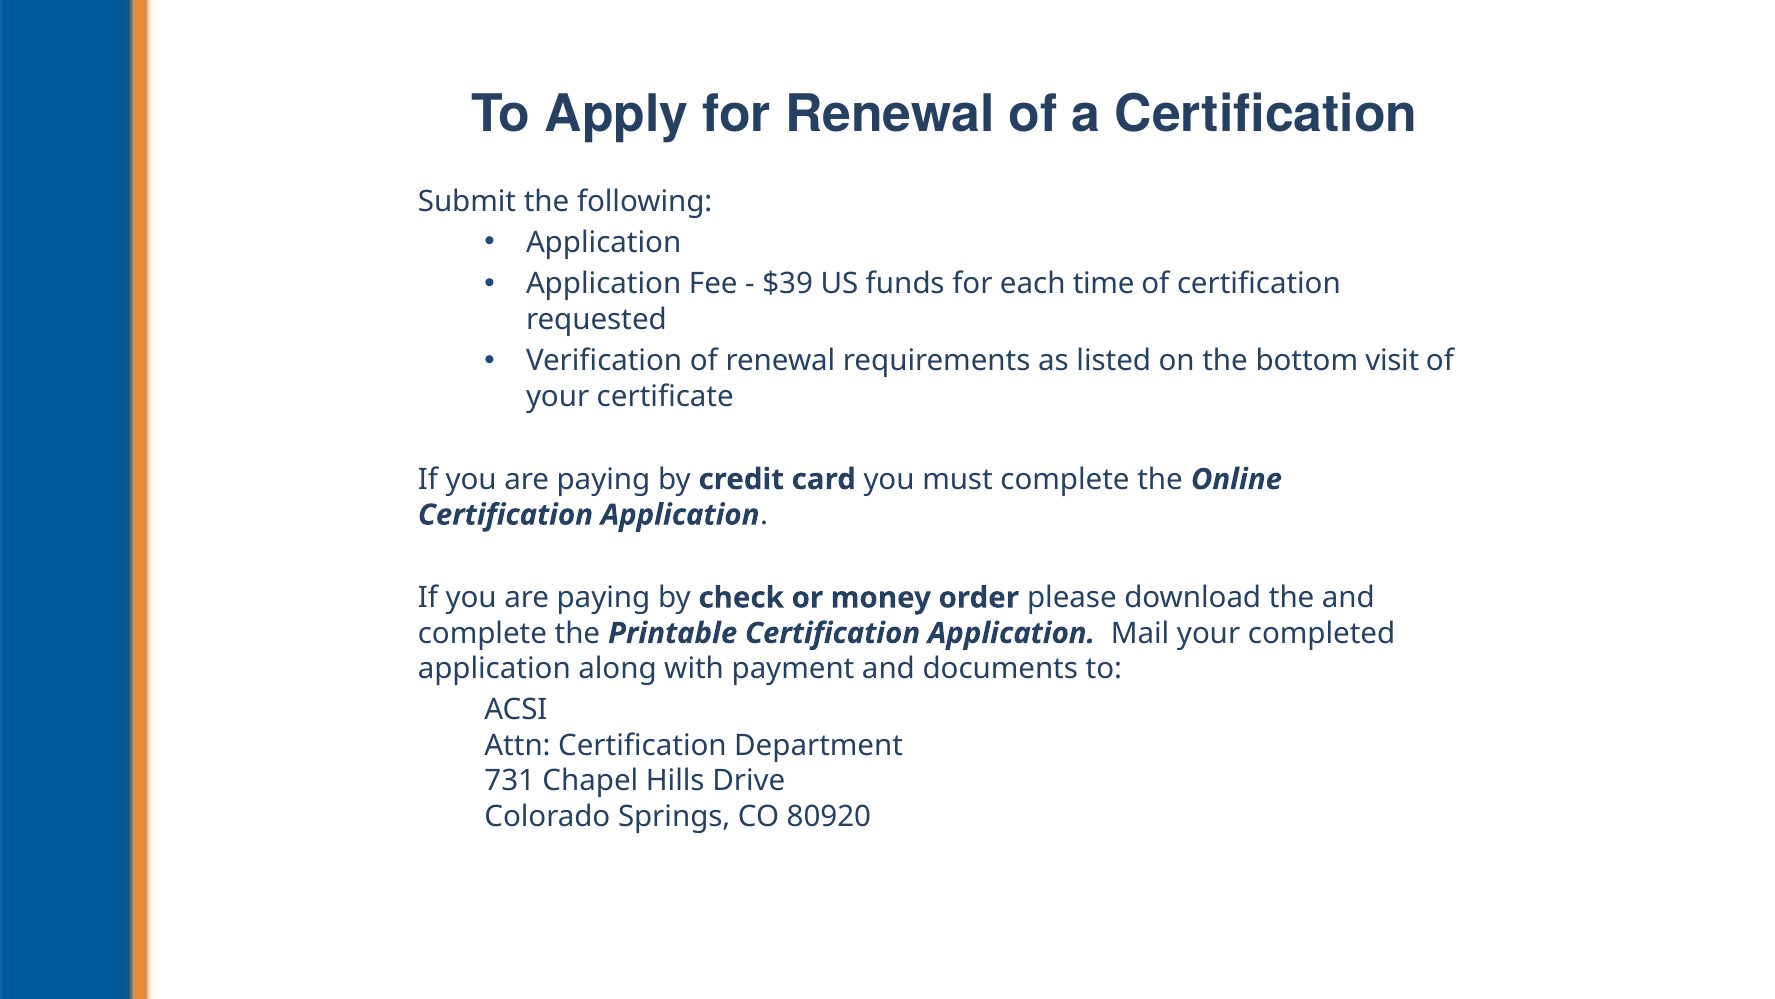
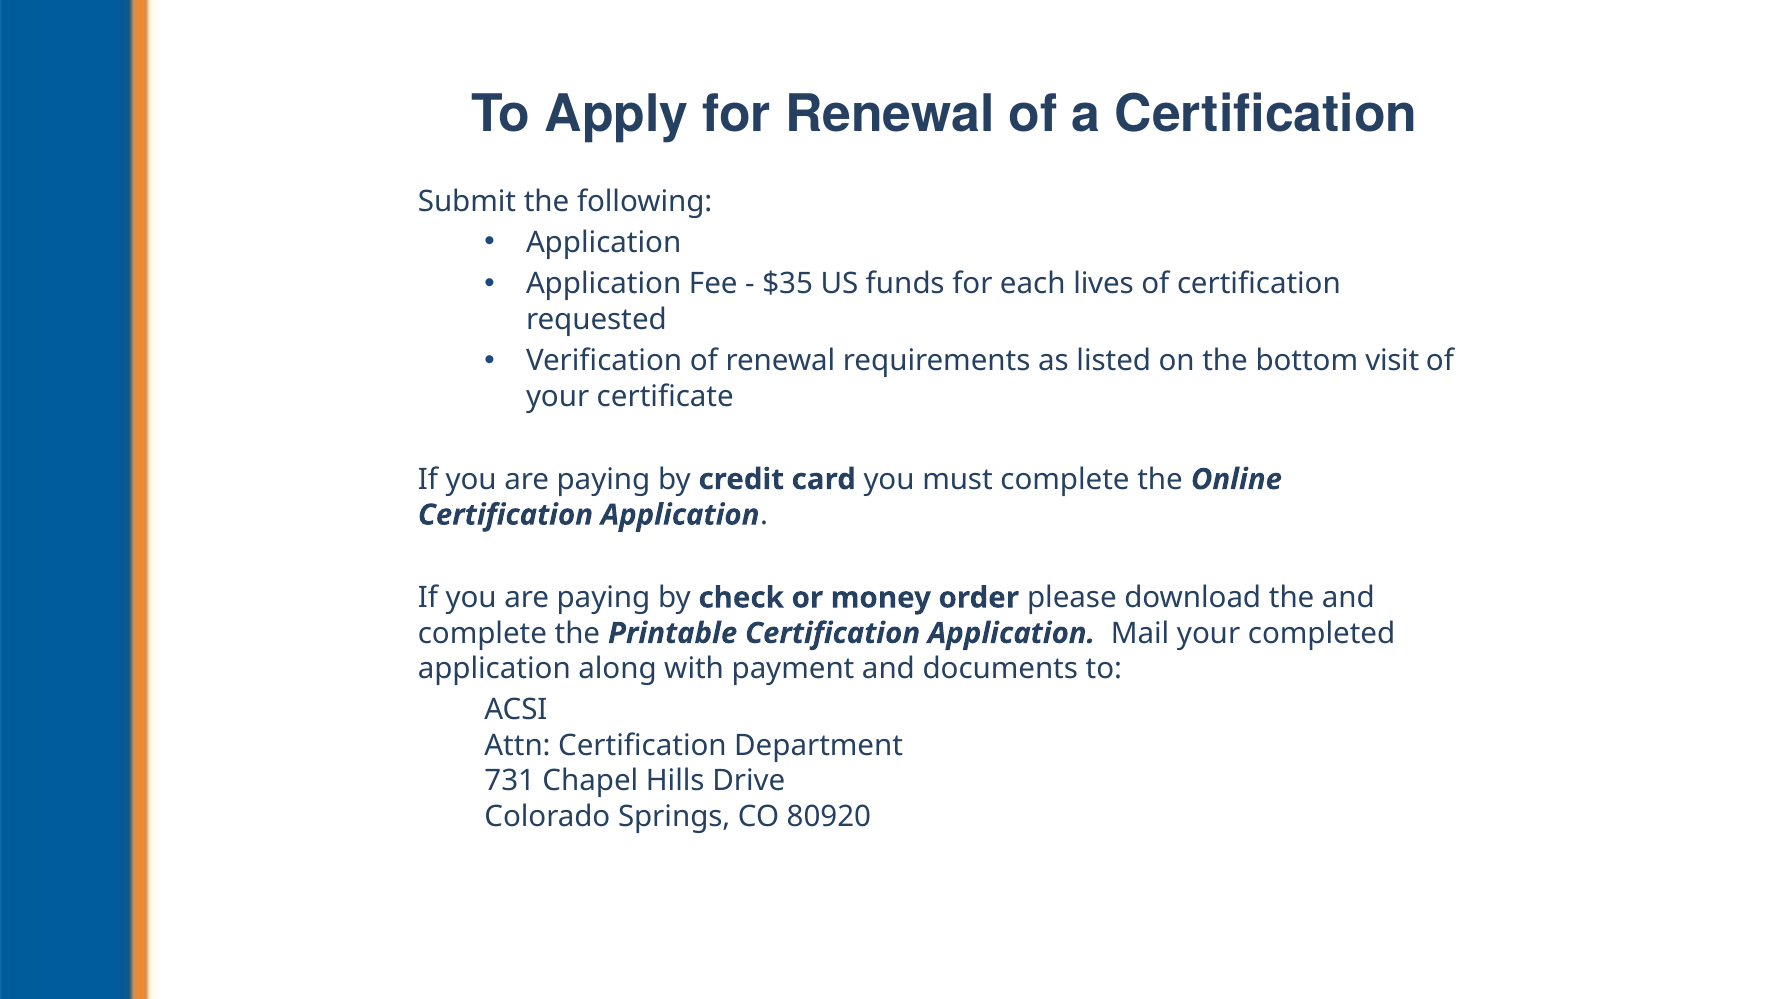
$39: $39 -> $35
time: time -> lives
